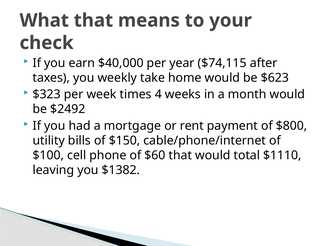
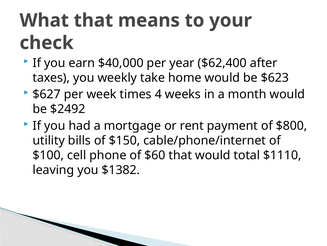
$74,115: $74,115 -> $62,400
$323: $323 -> $627
